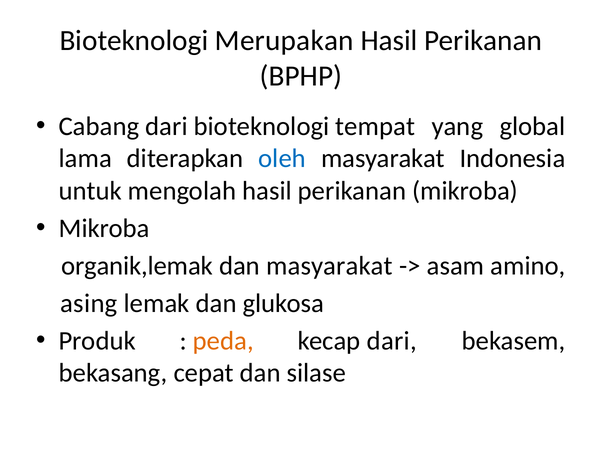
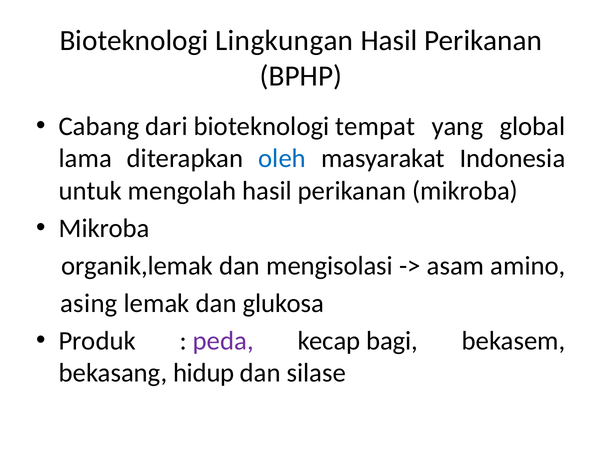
Merupakan: Merupakan -> Lingkungan
dan masyarakat: masyarakat -> mengisolasi
peda colour: orange -> purple
kecap dari: dari -> bagi
cepat: cepat -> hidup
